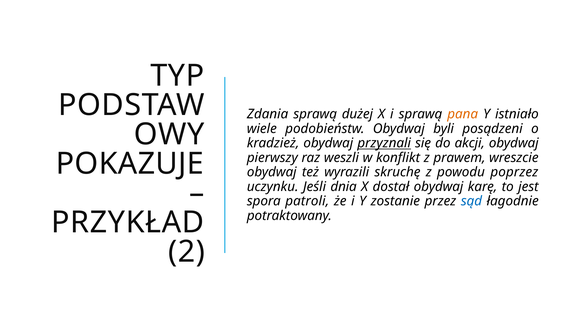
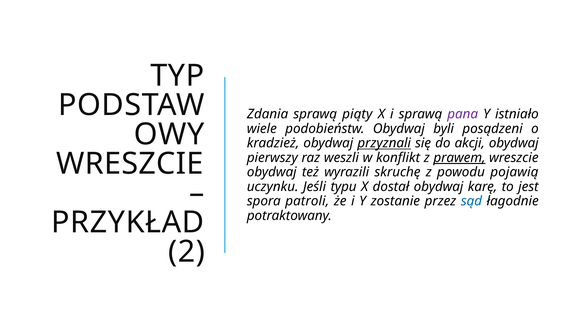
dużej: dużej -> piąty
pana colour: orange -> purple
prawem underline: none -> present
POKAZUJE at (130, 164): POKAZUJE -> WRESZCIE
poprzez: poprzez -> pojawią
dnia: dnia -> typu
